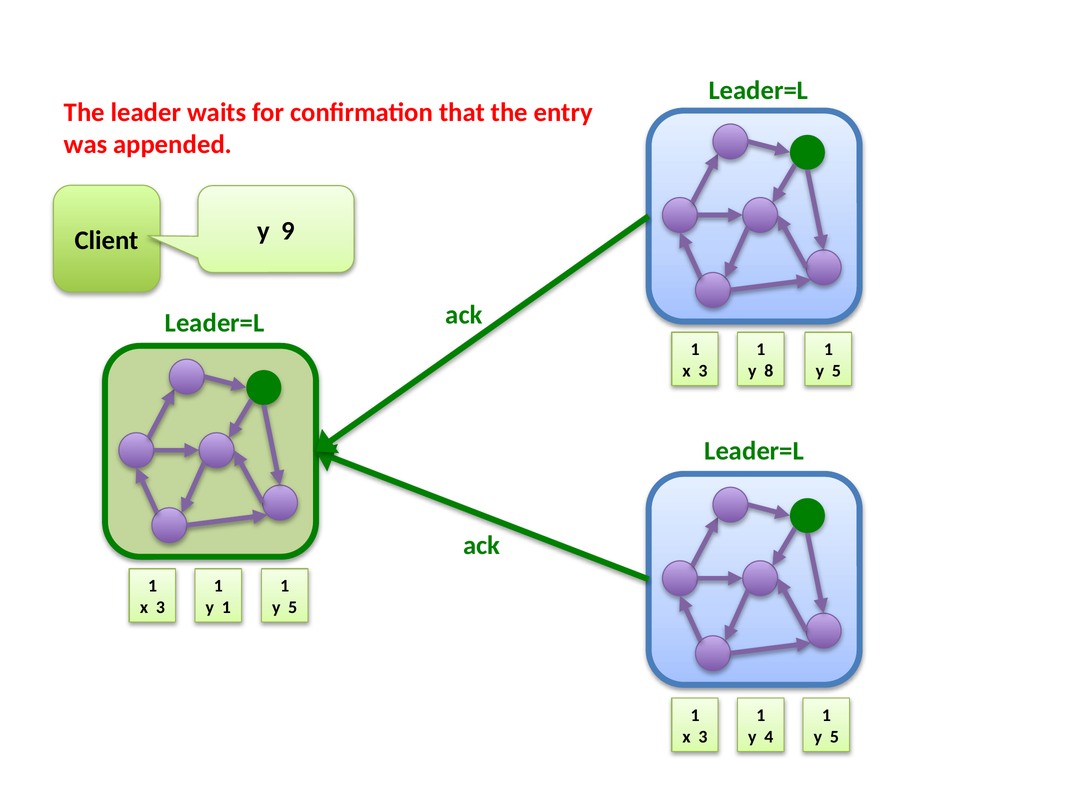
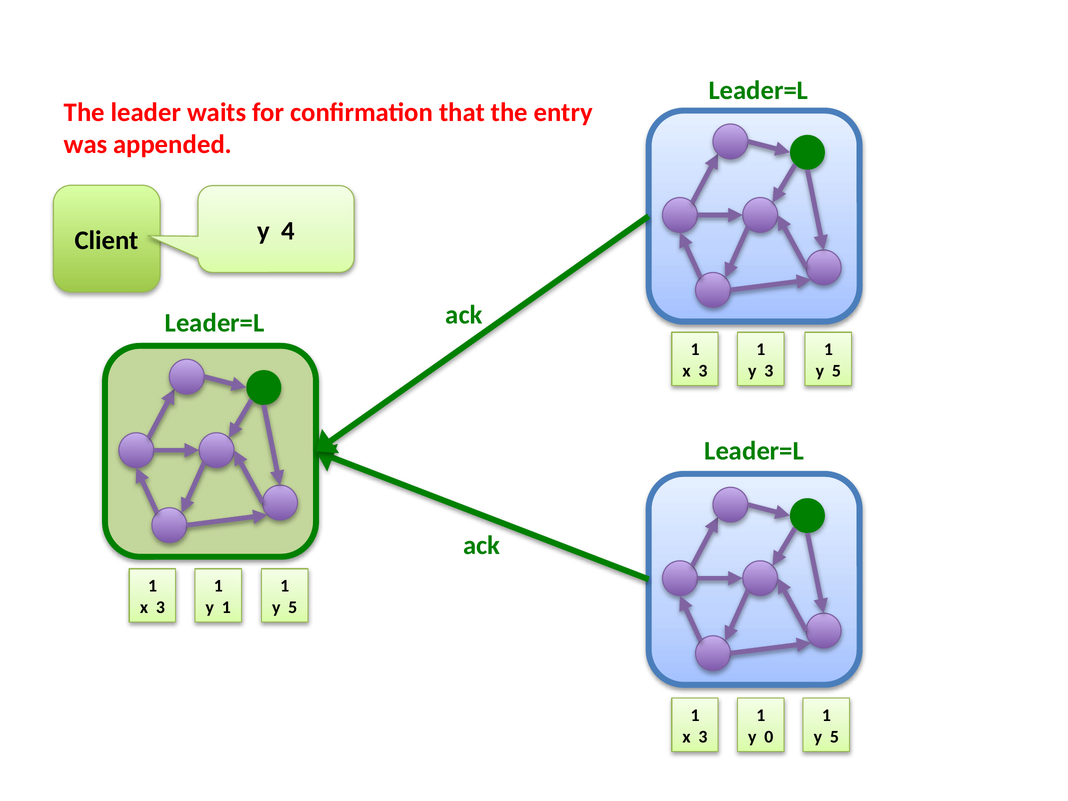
9: 9 -> 4
8 at (769, 371): 8 -> 3
4: 4 -> 0
